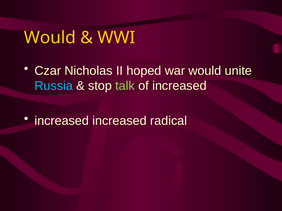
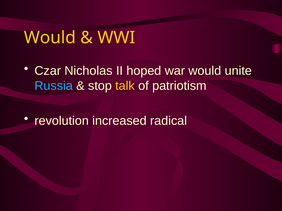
talk colour: light green -> yellow
of increased: increased -> patriotism
increased at (62, 121): increased -> revolution
